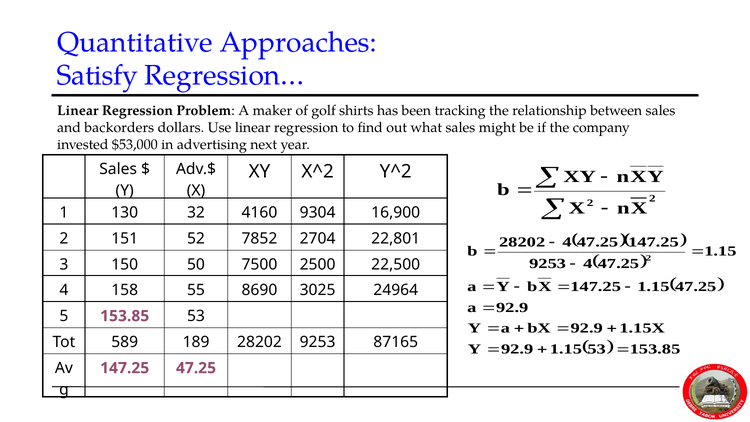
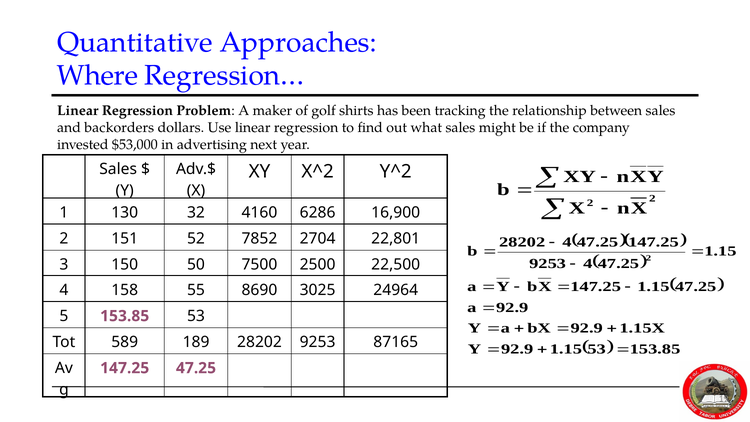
Satisfy: Satisfy -> Where
9304: 9304 -> 6286
